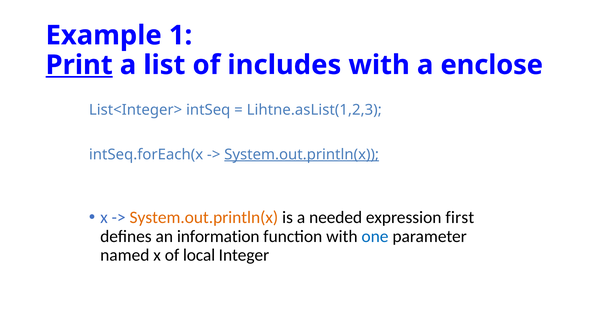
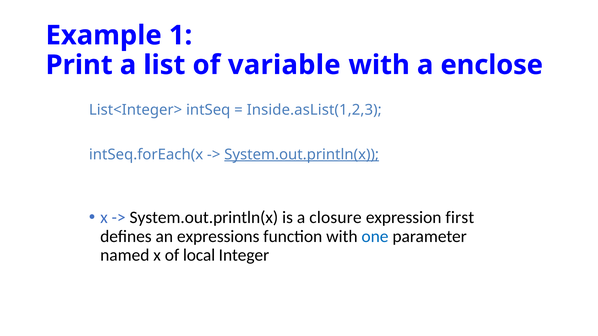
Print underline: present -> none
includes: includes -> variable
Lihtne.asList(1,2,3: Lihtne.asList(1,2,3 -> Inside.asList(1,2,3
System.out.println(x at (204, 218) colour: orange -> black
needed: needed -> closure
information: information -> expressions
